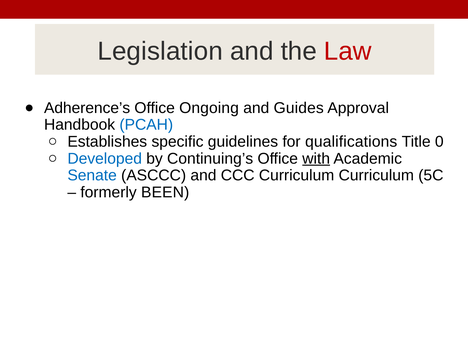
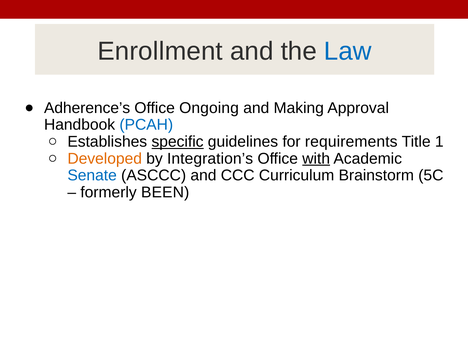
Legislation: Legislation -> Enrollment
Law colour: red -> blue
Guides: Guides -> Making
specific underline: none -> present
qualifications: qualifications -> requirements
0: 0 -> 1
Developed colour: blue -> orange
Continuing’s: Continuing’s -> Integration’s
Curriculum Curriculum: Curriculum -> Brainstorm
